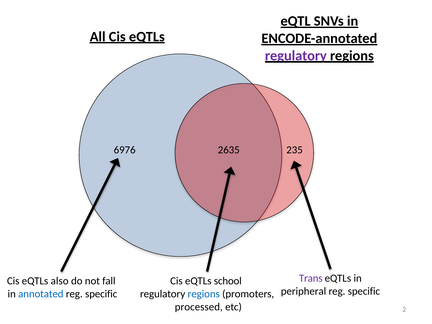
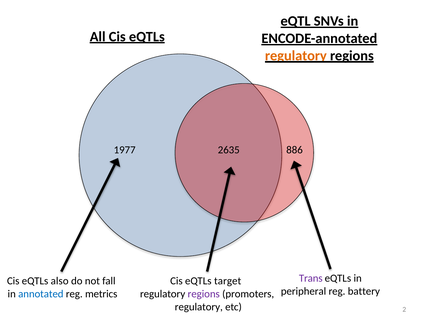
regulatory at (296, 56) colour: purple -> orange
6976: 6976 -> 1977
235: 235 -> 886
school: school -> target
specific at (364, 291): specific -> battery
specific at (101, 294): specific -> metrics
regions at (204, 294) colour: blue -> purple
processed at (199, 307): processed -> regulatory
